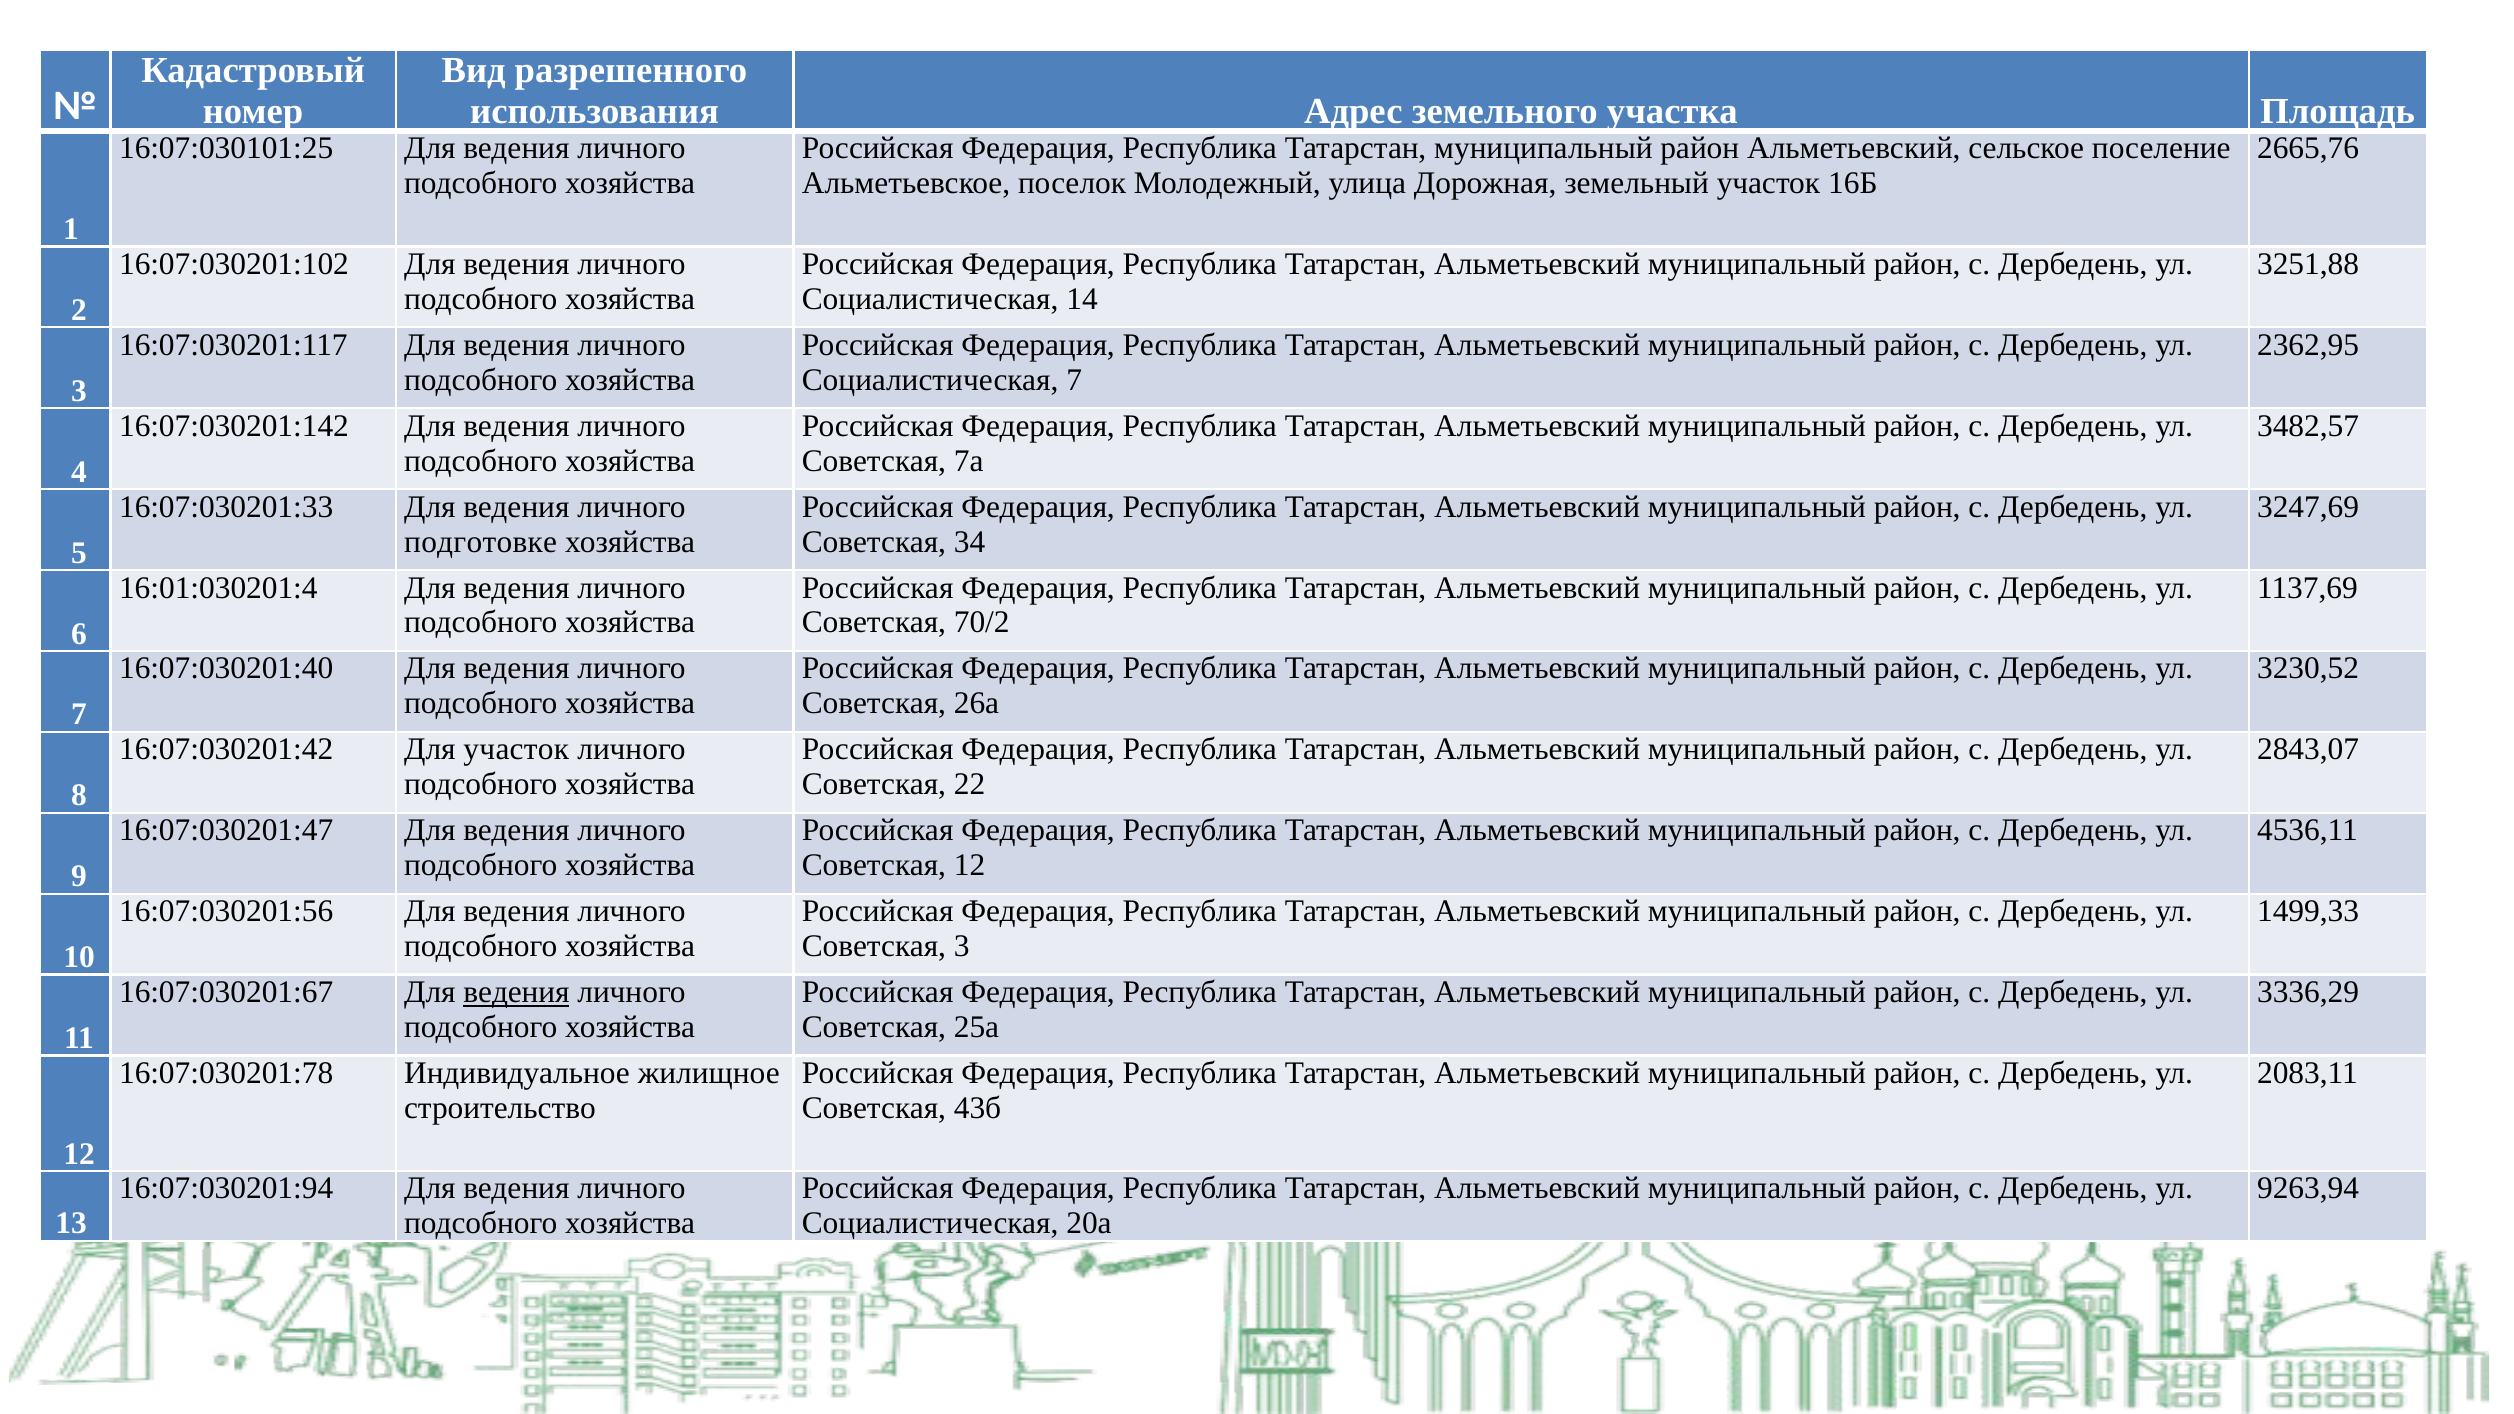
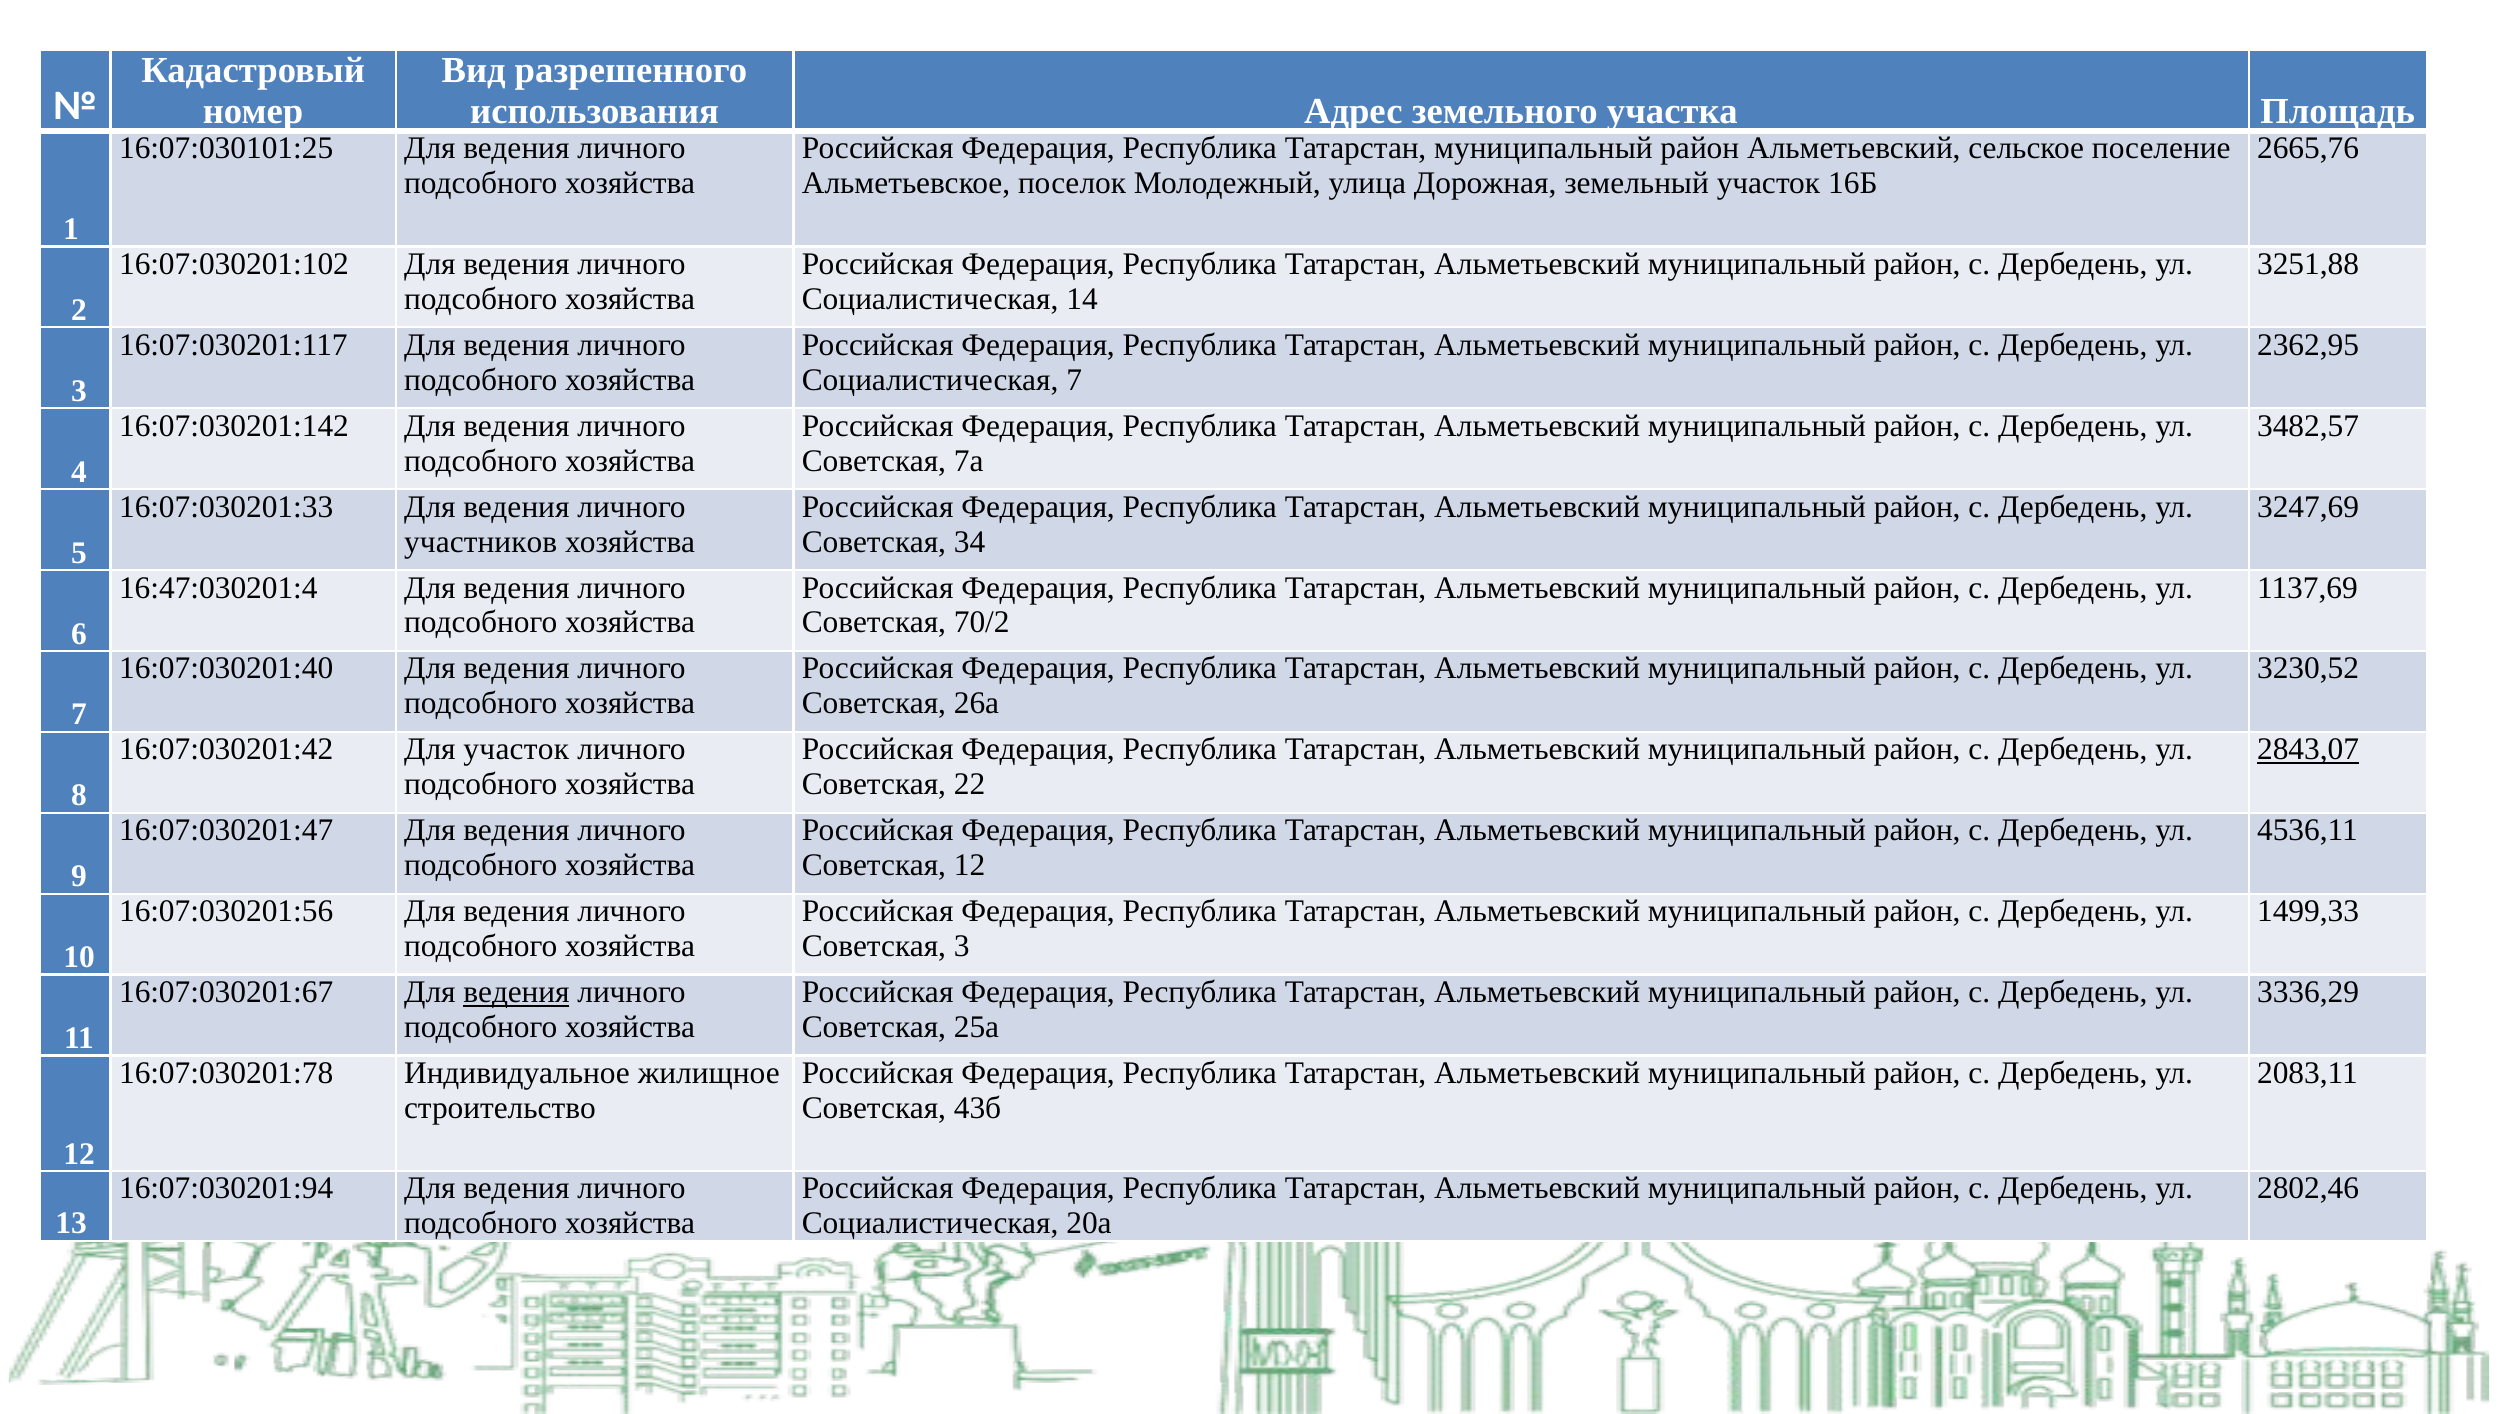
подготовке: подготовке -> участников
16:01:030201:4: 16:01:030201:4 -> 16:47:030201:4
2843,07 underline: none -> present
9263,94: 9263,94 -> 2802,46
